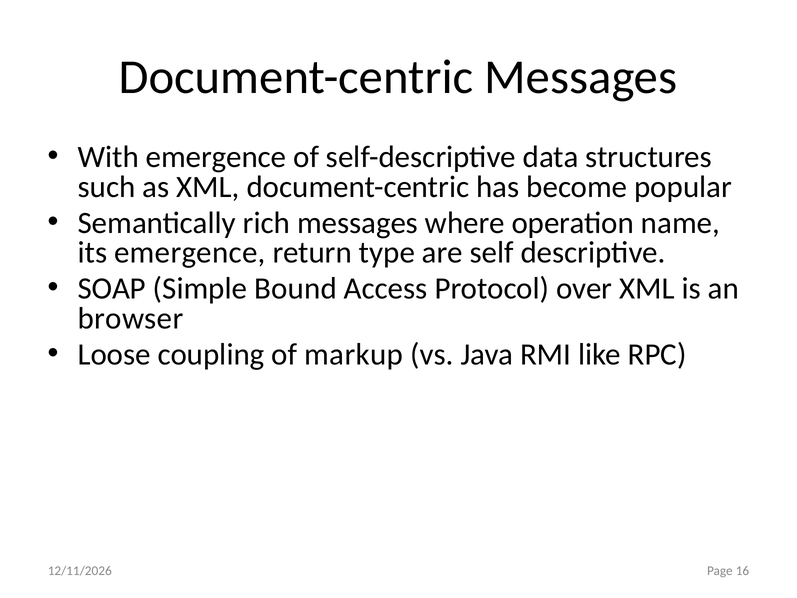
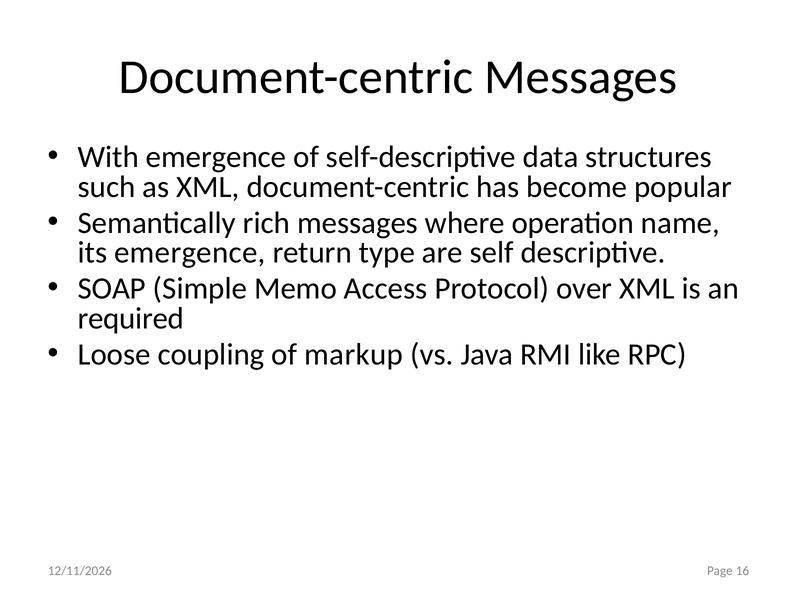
Bound: Bound -> Memo
browser: browser -> required
